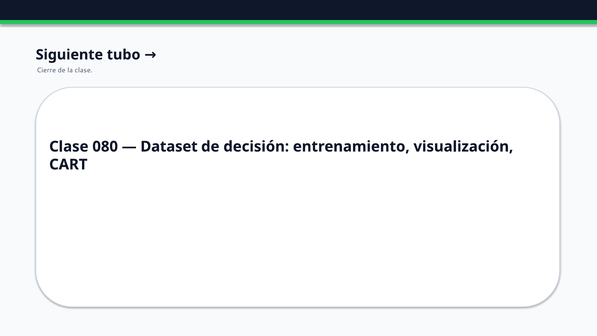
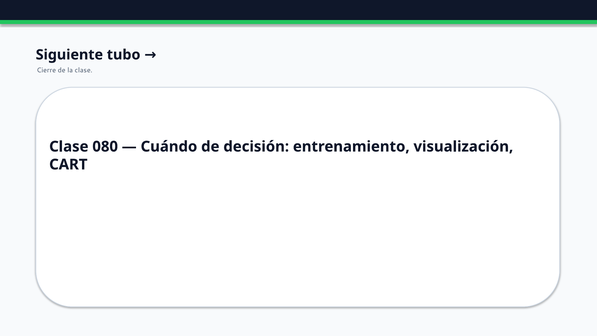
Dataset: Dataset -> Cuándo
